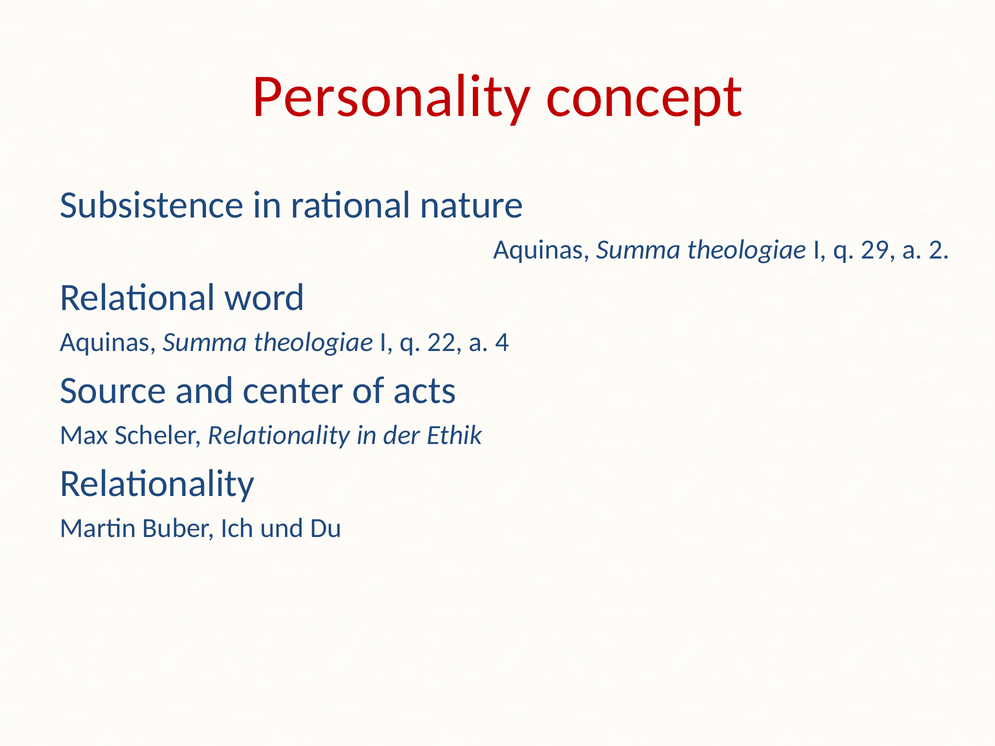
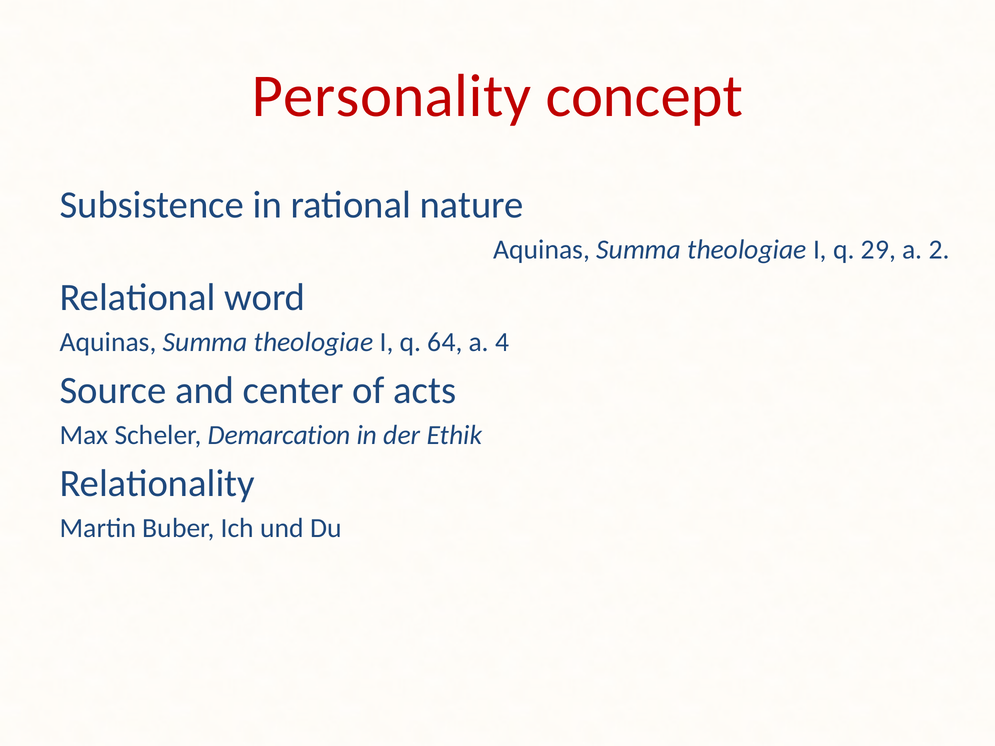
22: 22 -> 64
Scheler Relationality: Relationality -> Demarcation
